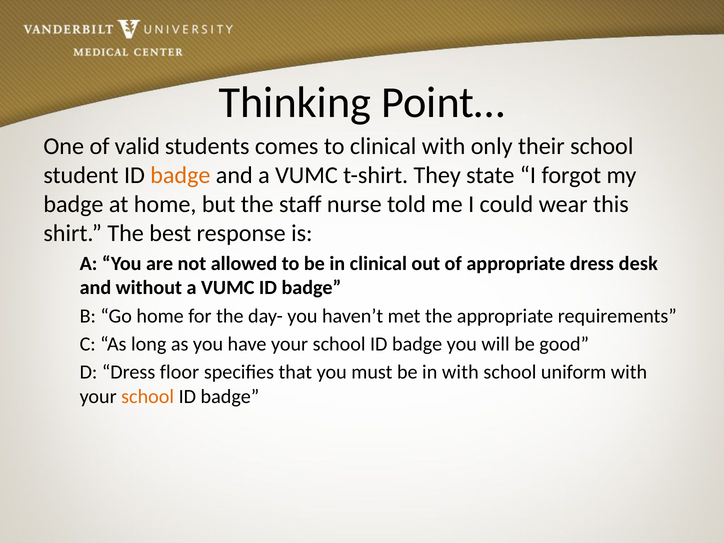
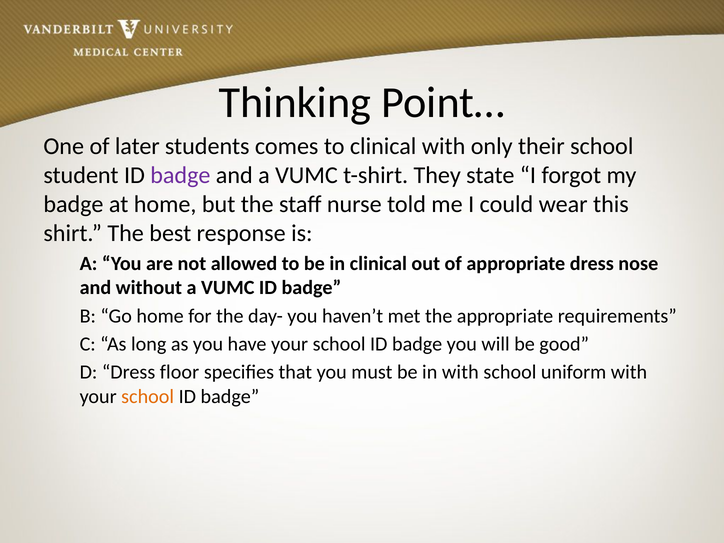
valid: valid -> later
badge at (180, 175) colour: orange -> purple
desk: desk -> nose
